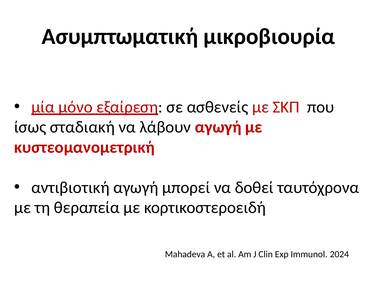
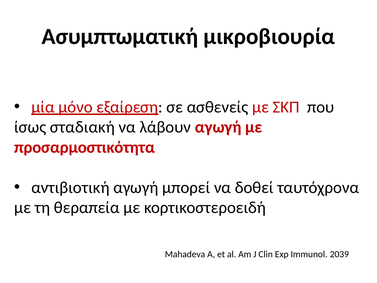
κυστεομανομετρική: κυστεομανομετρική -> προσαρμοστικότητα
2024: 2024 -> 2039
